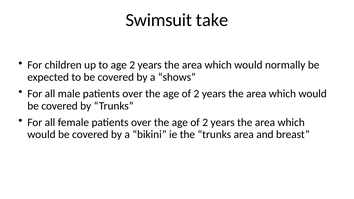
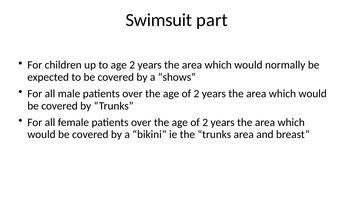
take: take -> part
